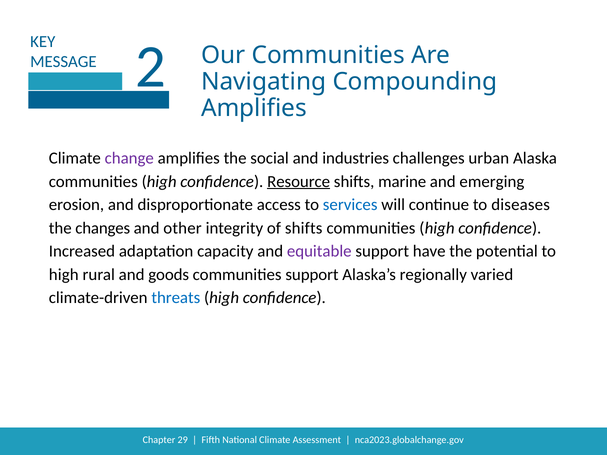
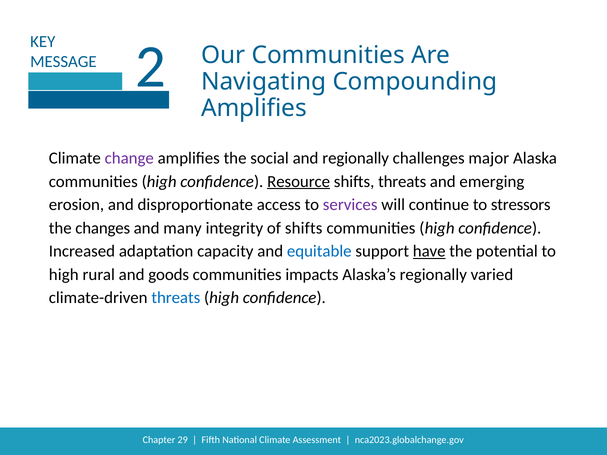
and industries: industries -> regionally
urban: urban -> major
shifts marine: marine -> threats
services colour: blue -> purple
diseases: diseases -> stressors
other: other -> many
equitable colour: purple -> blue
have underline: none -> present
communities support: support -> impacts
